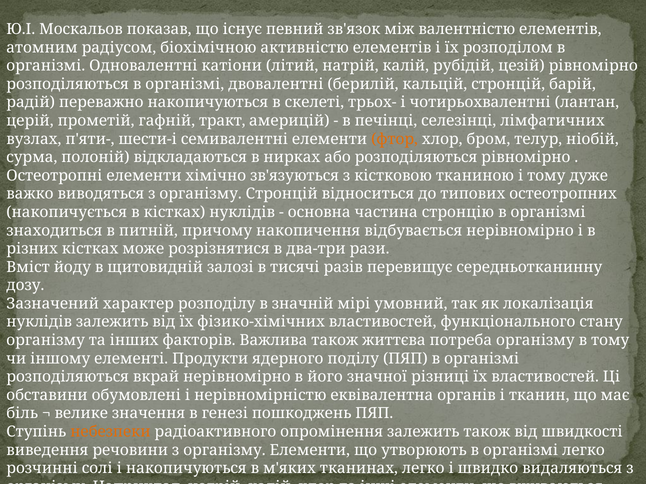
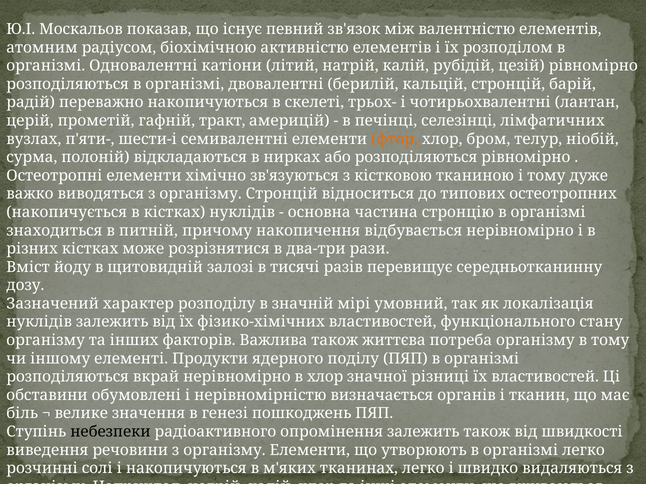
в його: його -> хлор
еквівалентна: еквівалентна -> визначається
небезпеки colour: orange -> black
